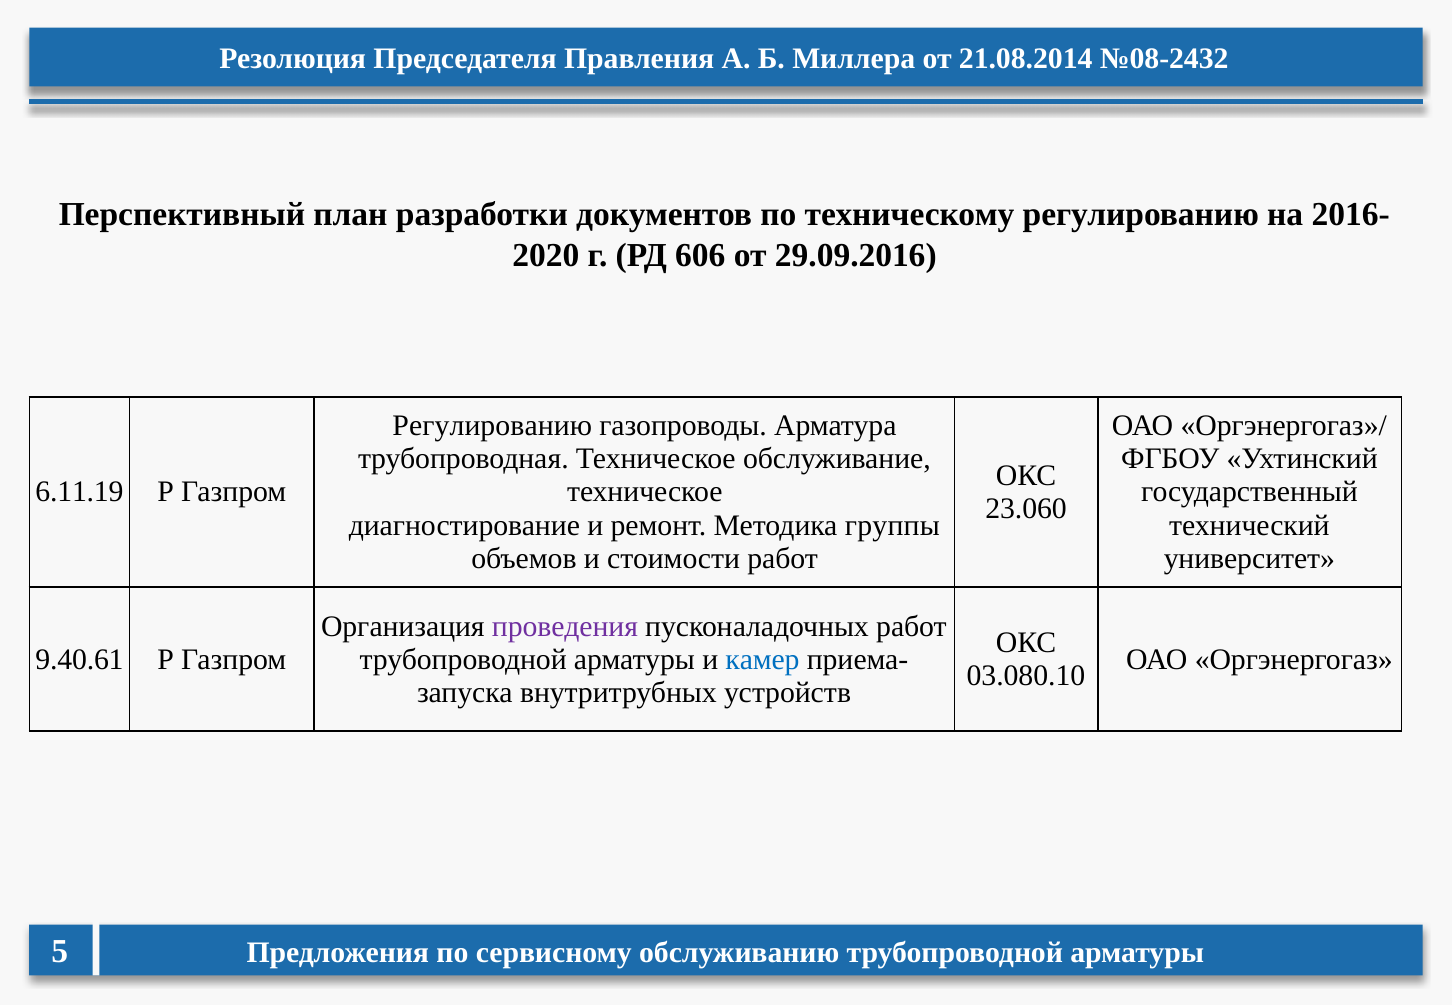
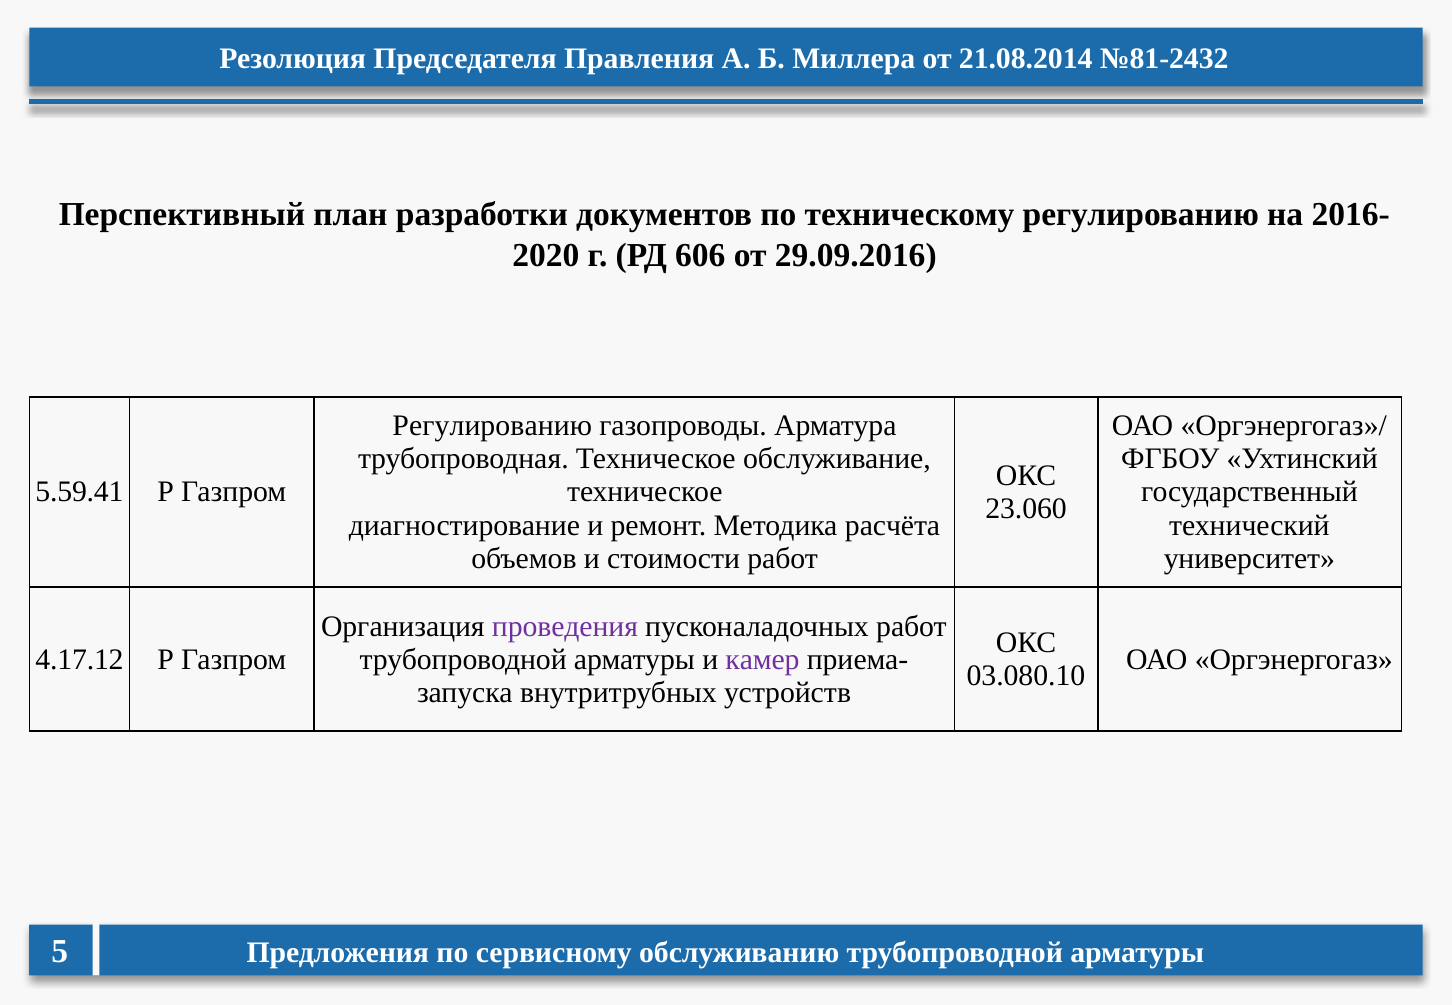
№08-2432: №08-2432 -> №81-2432
6.11.19: 6.11.19 -> 5.59.41
группы: группы -> расчёта
9.40.61: 9.40.61 -> 4.17.12
камер colour: blue -> purple
